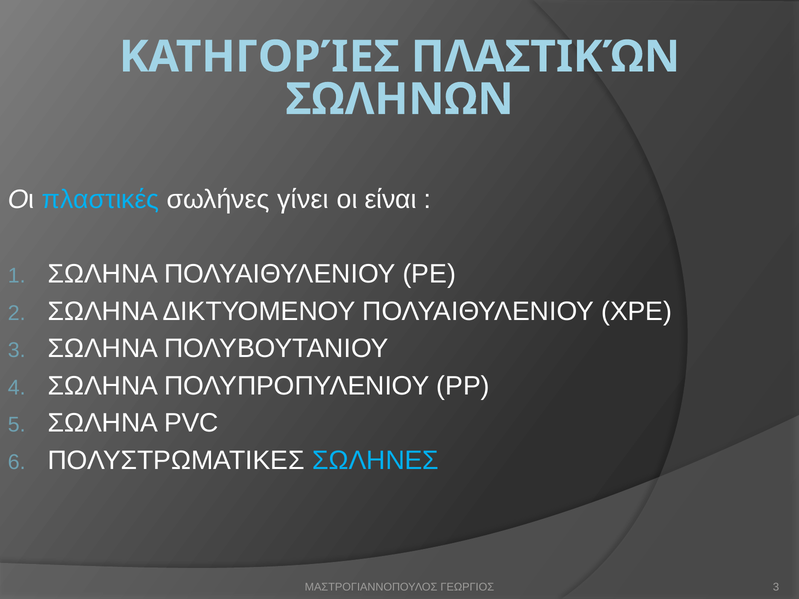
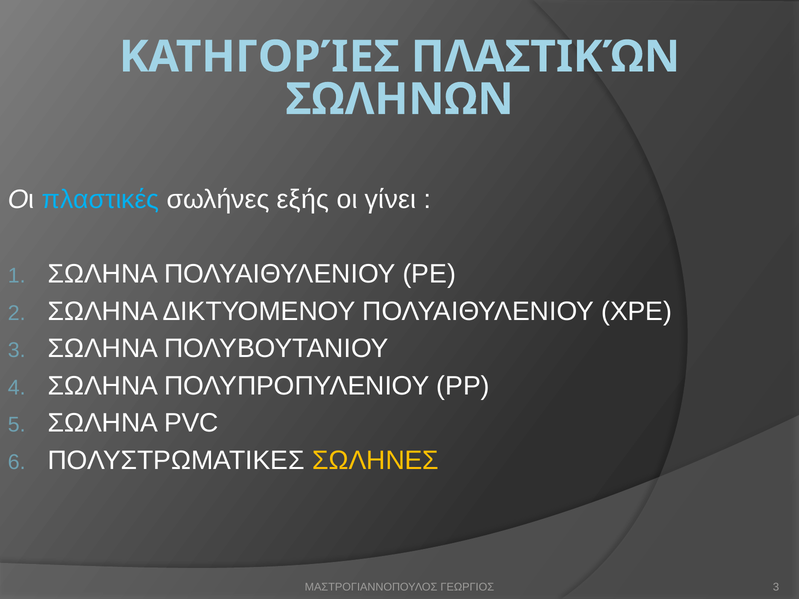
γίνει: γίνει -> εξής
είναι: είναι -> γίνει
ΣΩΛΗΝΕΣ colour: light blue -> yellow
